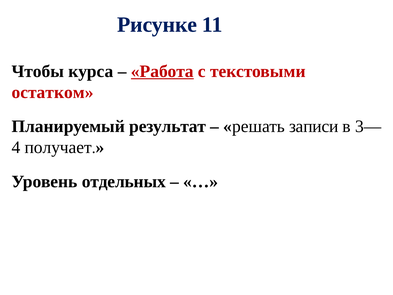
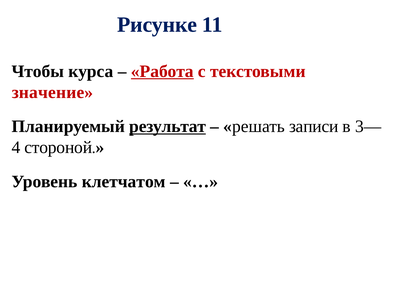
остатком: остатком -> значение
результат underline: none -> present
получает: получает -> стороной
отдельных: отдельных -> клетчатом
